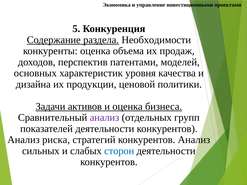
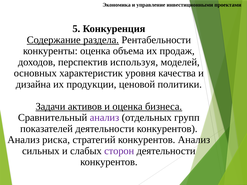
Необходимости: Необходимости -> Рентабельности
патентами: патентами -> используя
сторон colour: blue -> purple
